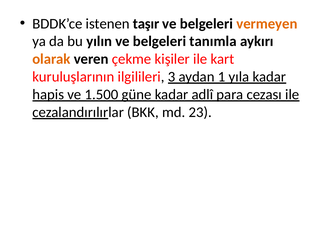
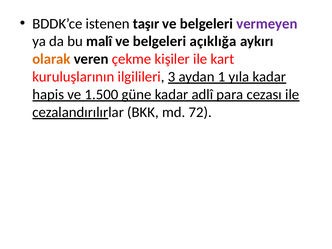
vermeyen colour: orange -> purple
yılın: yılın -> malî
tanımla: tanımla -> açıklığa
23: 23 -> 72
